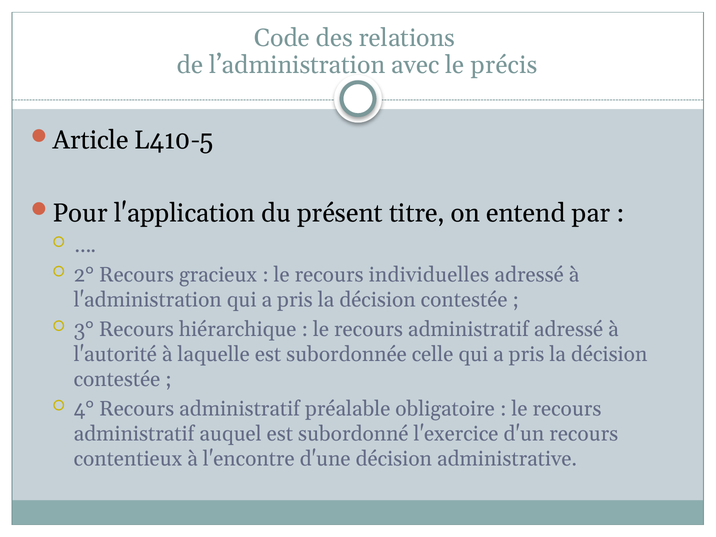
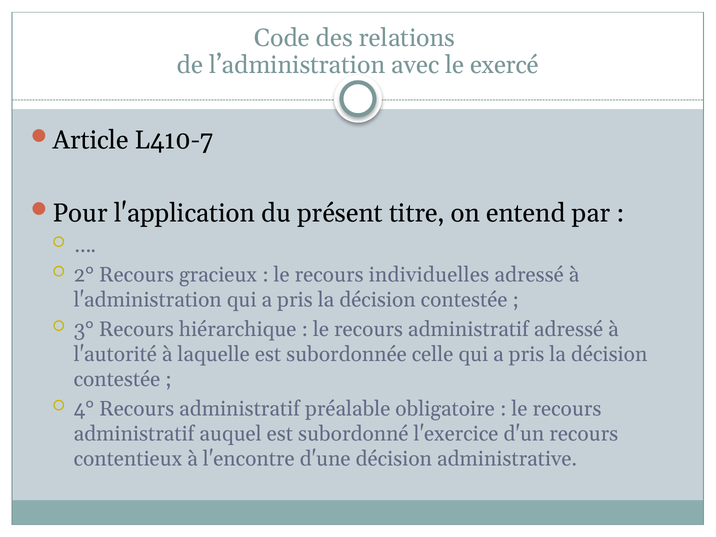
précis: précis -> exercé
L410-5: L410-5 -> L410-7
